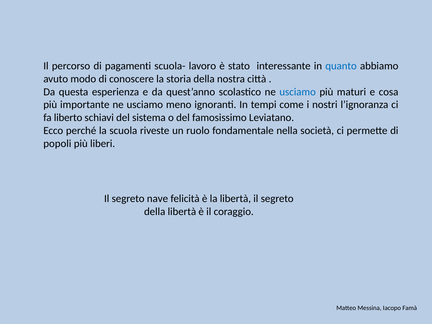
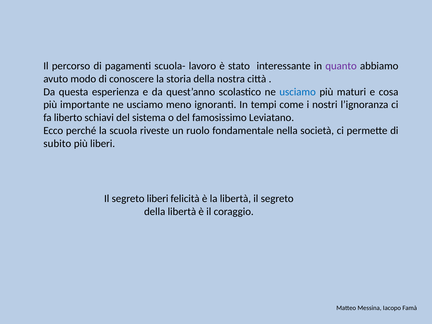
quanto colour: blue -> purple
popoli: popoli -> subito
segreto nave: nave -> liberi
